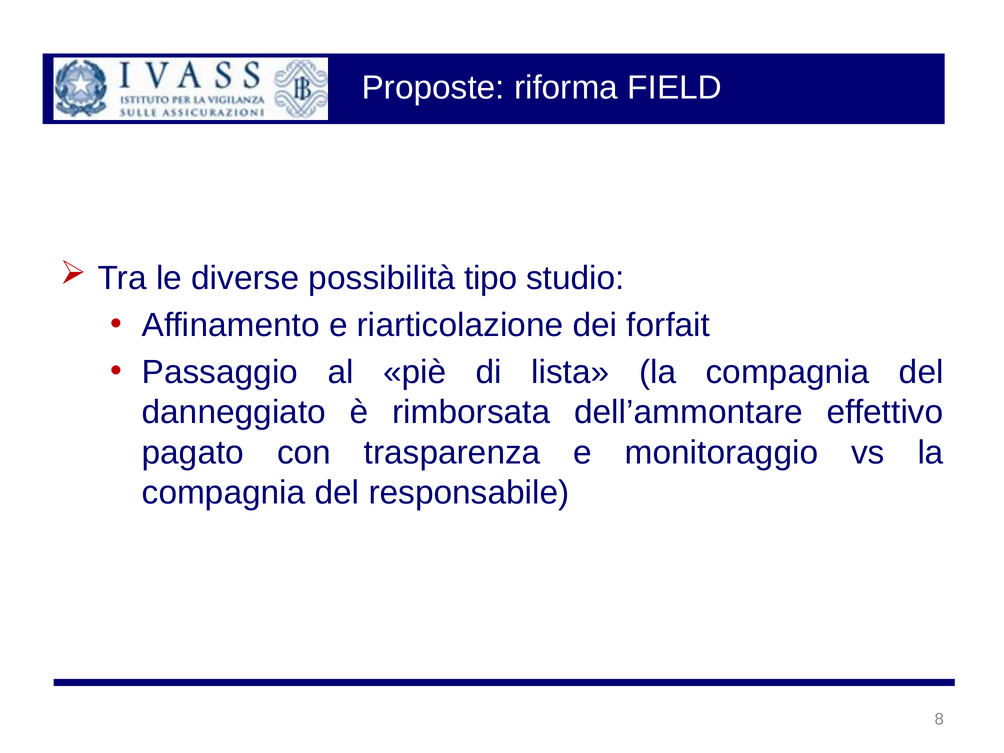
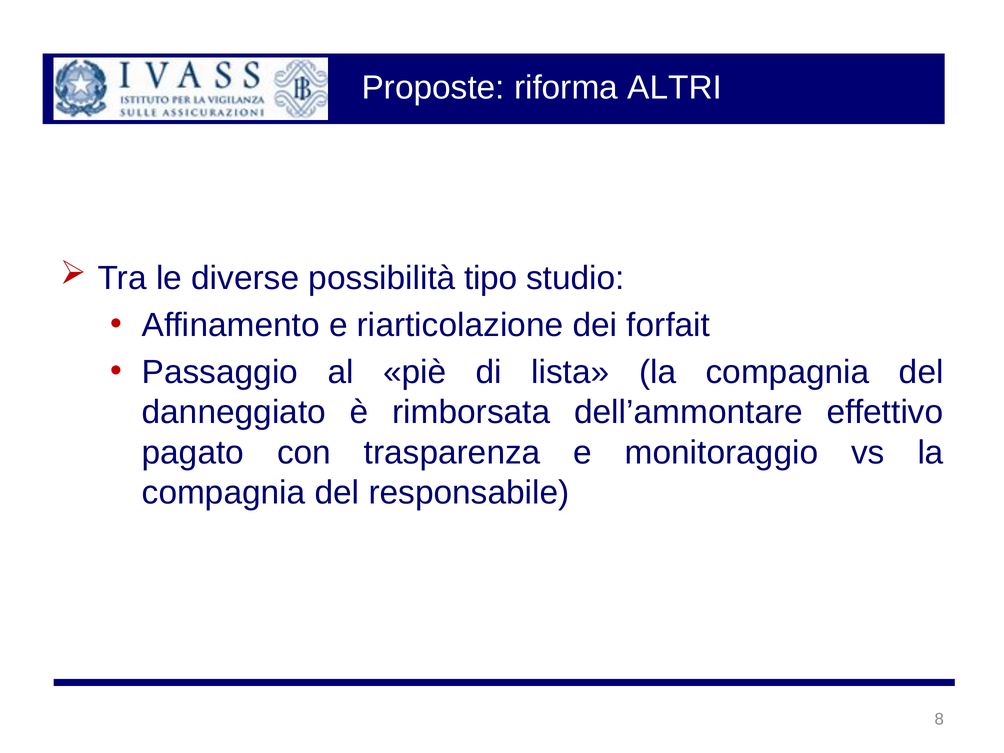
FIELD: FIELD -> ALTRI
